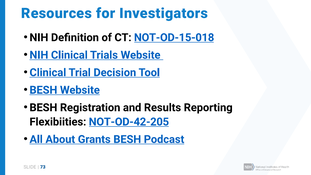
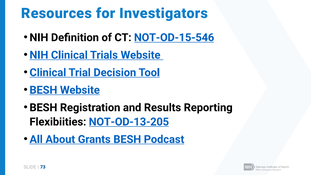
NOT-OD-15-018: NOT-OD-15-018 -> NOT-OD-15-546
NOT-OD-42-205: NOT-OD-42-205 -> NOT-OD-13-205
